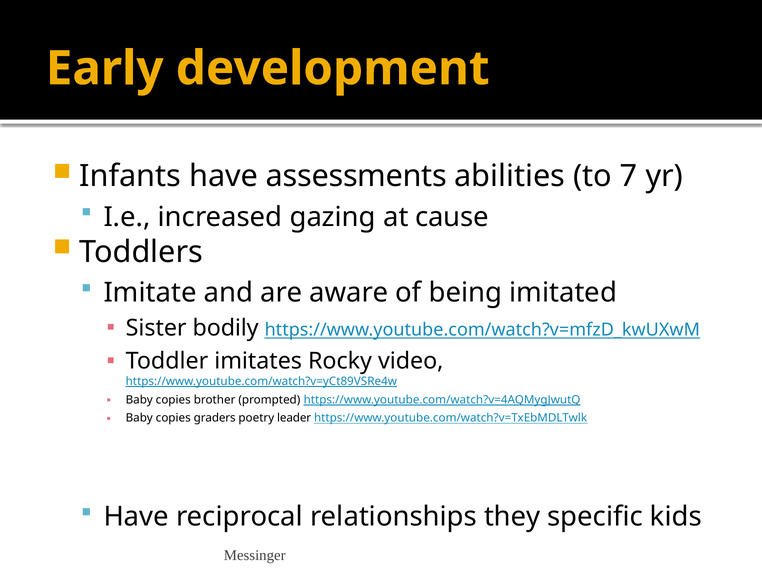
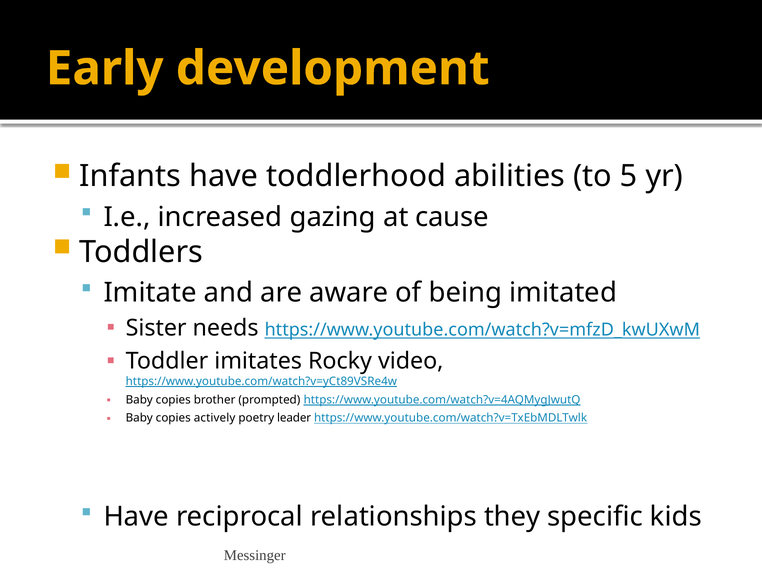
assessments: assessments -> toddlerhood
7: 7 -> 5
bodily: bodily -> needs
graders: graders -> actively
